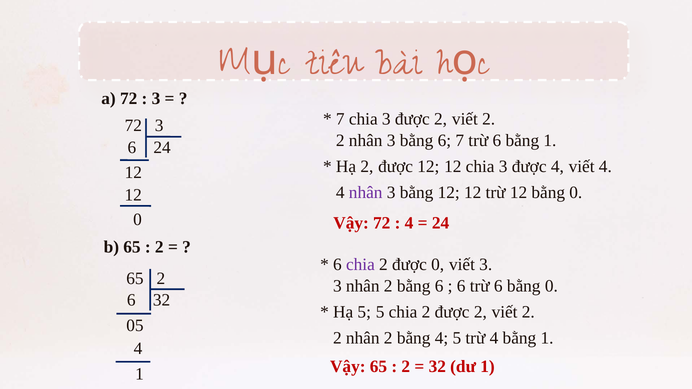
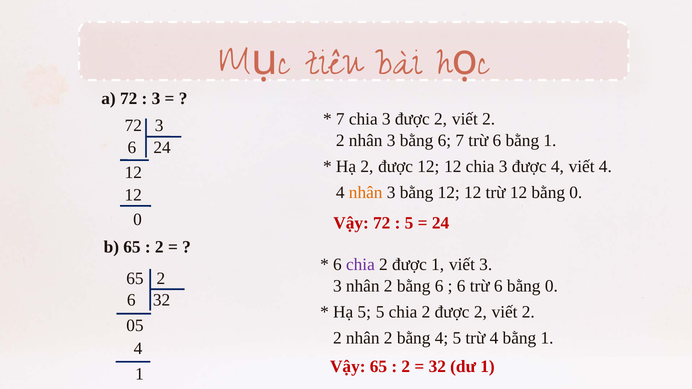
nhân at (366, 192) colour: purple -> orange
4 at (409, 223): 4 -> 5
được 0: 0 -> 1
